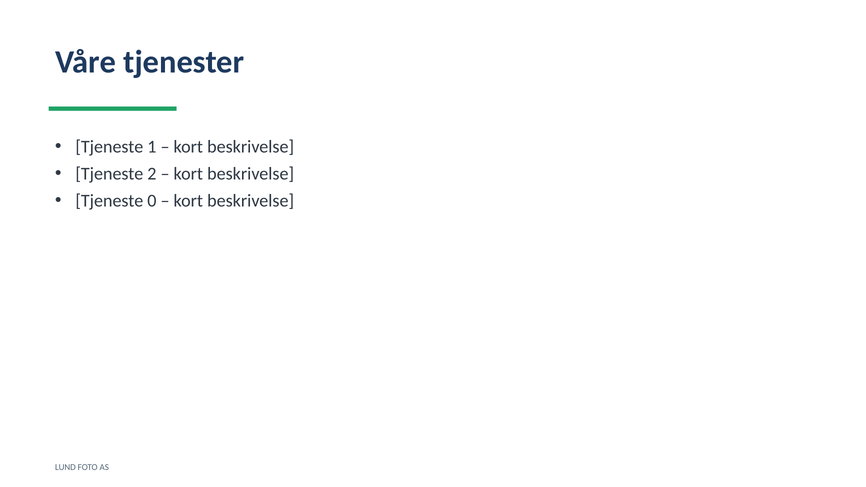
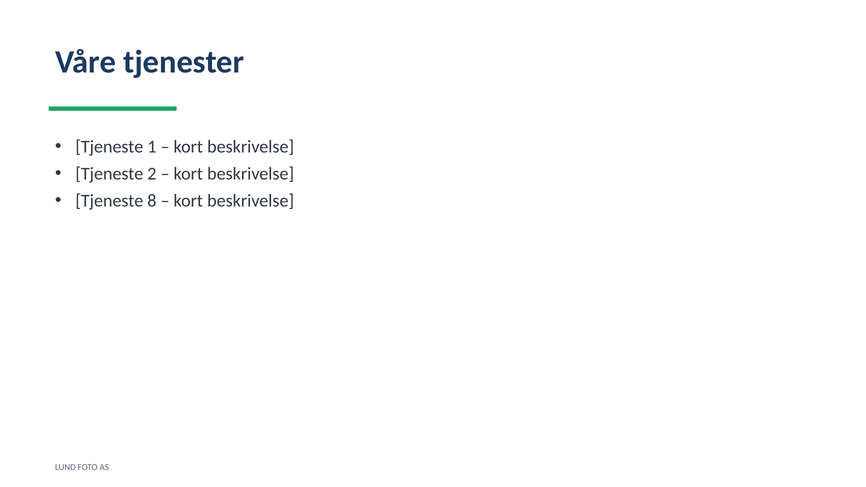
0: 0 -> 8
